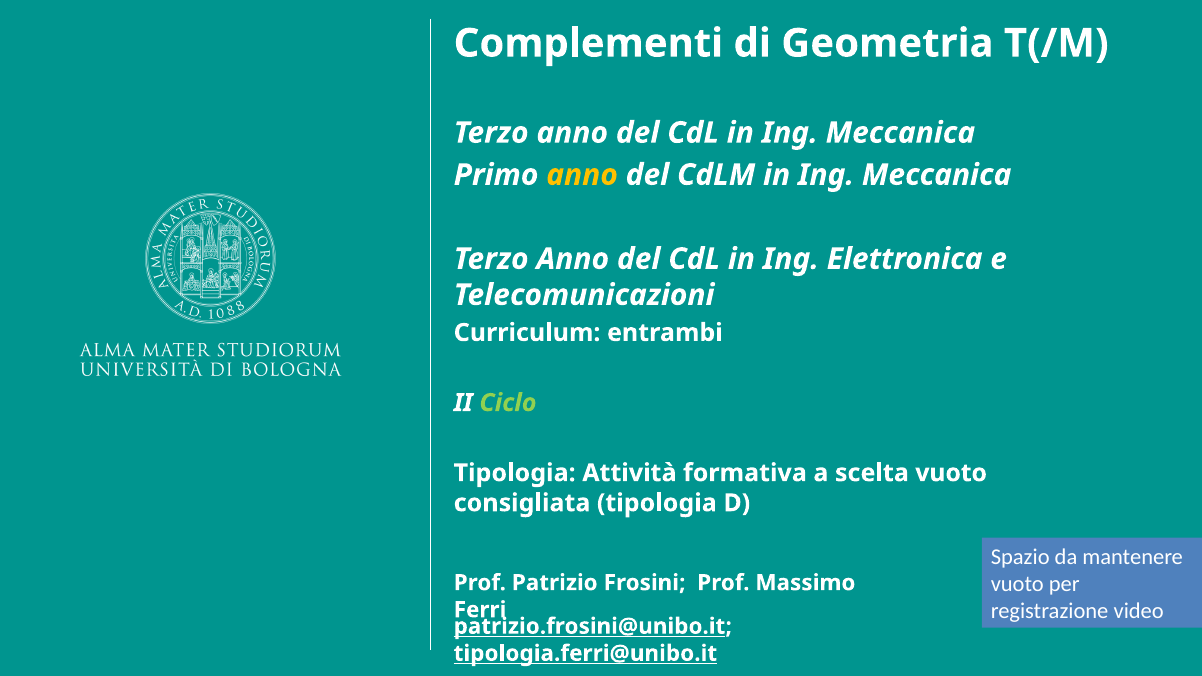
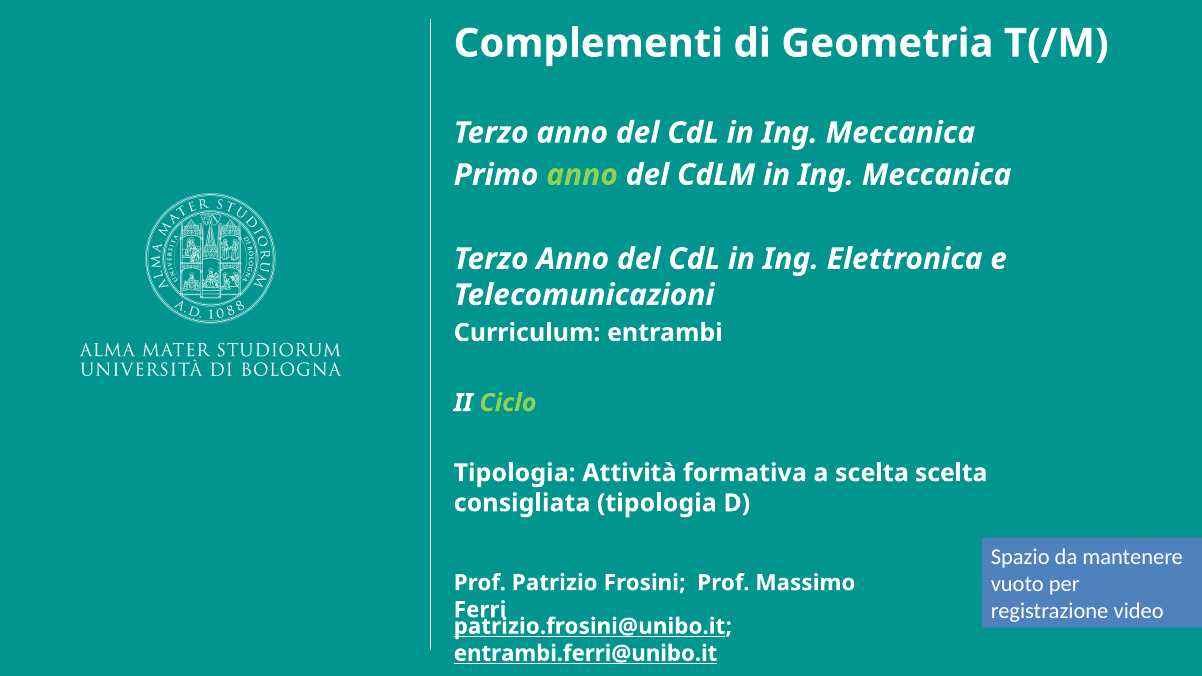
anno at (582, 175) colour: yellow -> light green
scelta vuoto: vuoto -> scelta
tipologia.ferri@unibo.it: tipologia.ferri@unibo.it -> entrambi.ferri@unibo.it
